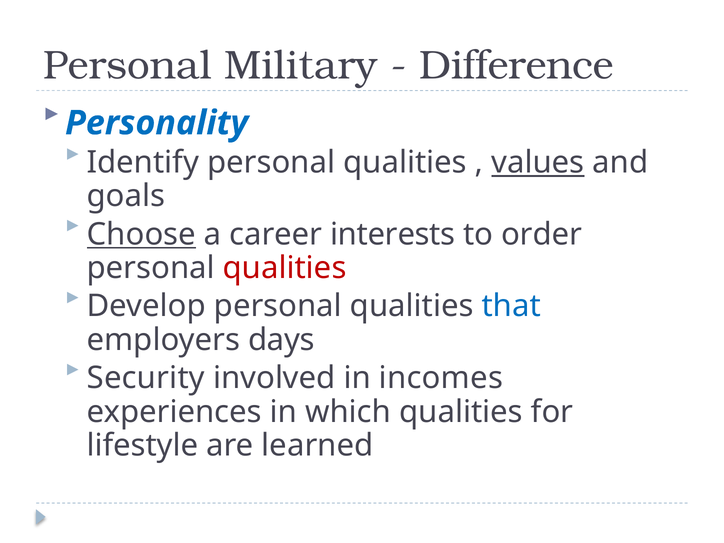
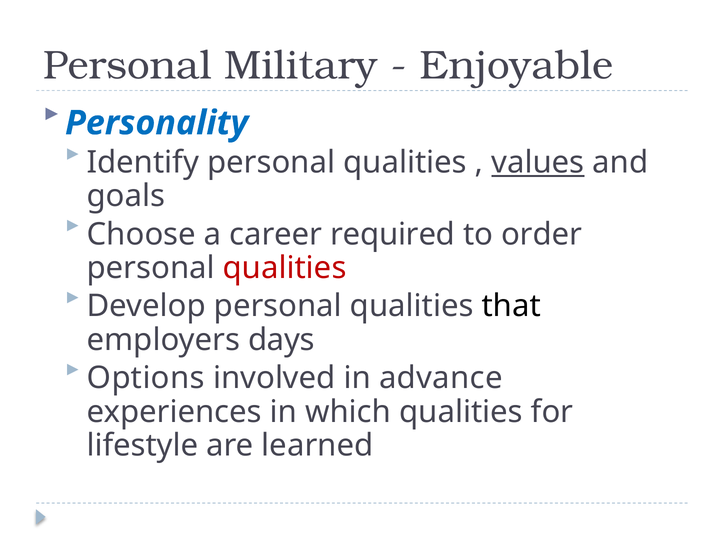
Difference: Difference -> Enjoyable
Choose underline: present -> none
interests: interests -> required
that colour: blue -> black
Security: Security -> Options
incomes: incomes -> advance
